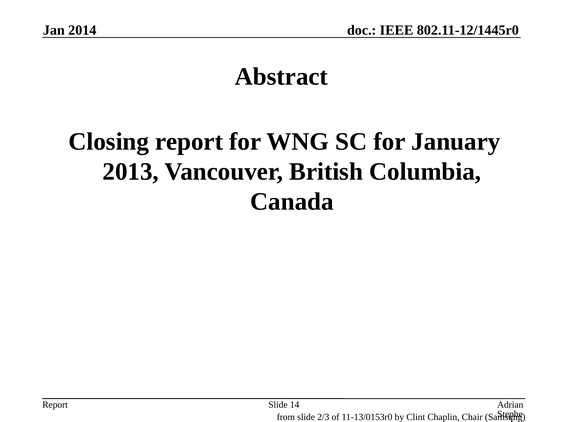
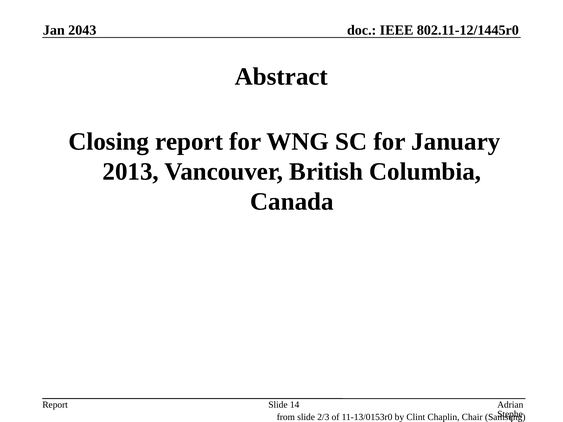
2014: 2014 -> 2043
